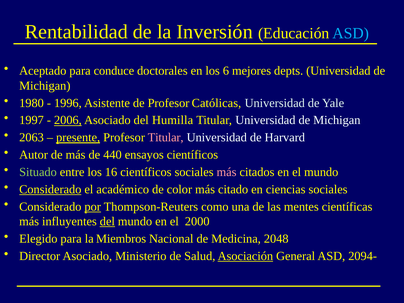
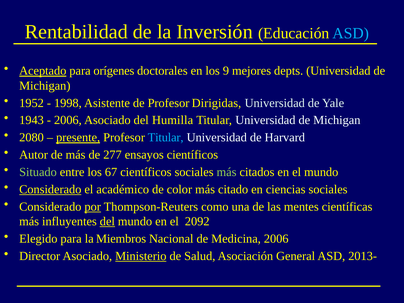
Aceptado underline: none -> present
conduce: conduce -> orígenes
6: 6 -> 9
1980: 1980 -> 1952
1996: 1996 -> 1998
Católicas: Católicas -> Dirigidas
1997: 1997 -> 1943
2006 at (68, 120) underline: present -> none
2063: 2063 -> 2080
Titular at (166, 138) colour: pink -> light blue
440: 440 -> 277
16: 16 -> 67
más at (227, 172) colour: pink -> light green
2000: 2000 -> 2092
Medicina 2048: 2048 -> 2006
Ministerio underline: none -> present
Asociación underline: present -> none
2094-: 2094- -> 2013-
